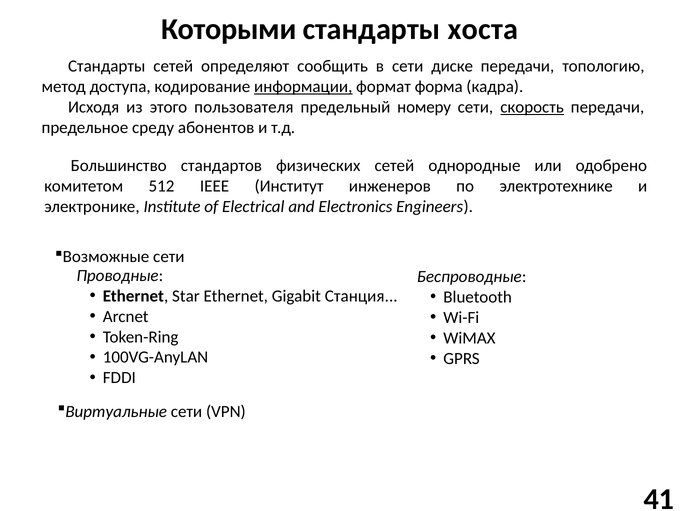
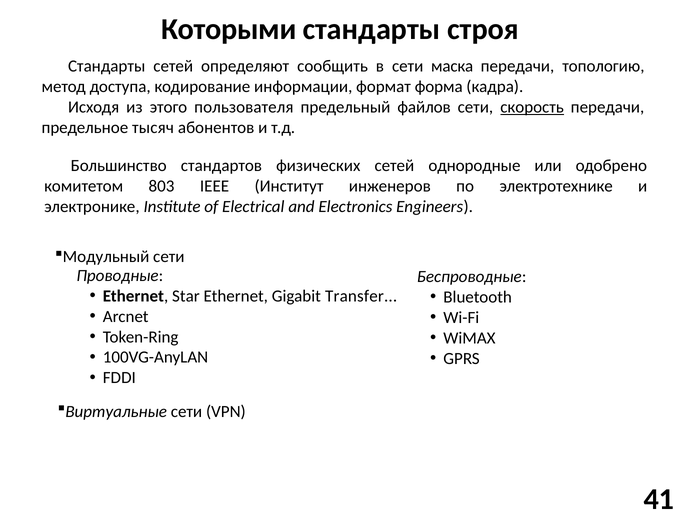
хоста: хоста -> строя
диске: диске -> маска
информации underline: present -> none
номеру: номеру -> файлов
среду: среду -> тысяч
512: 512 -> 803
Возможные: Возможные -> Модульный
Станция: Станция -> Transfer
